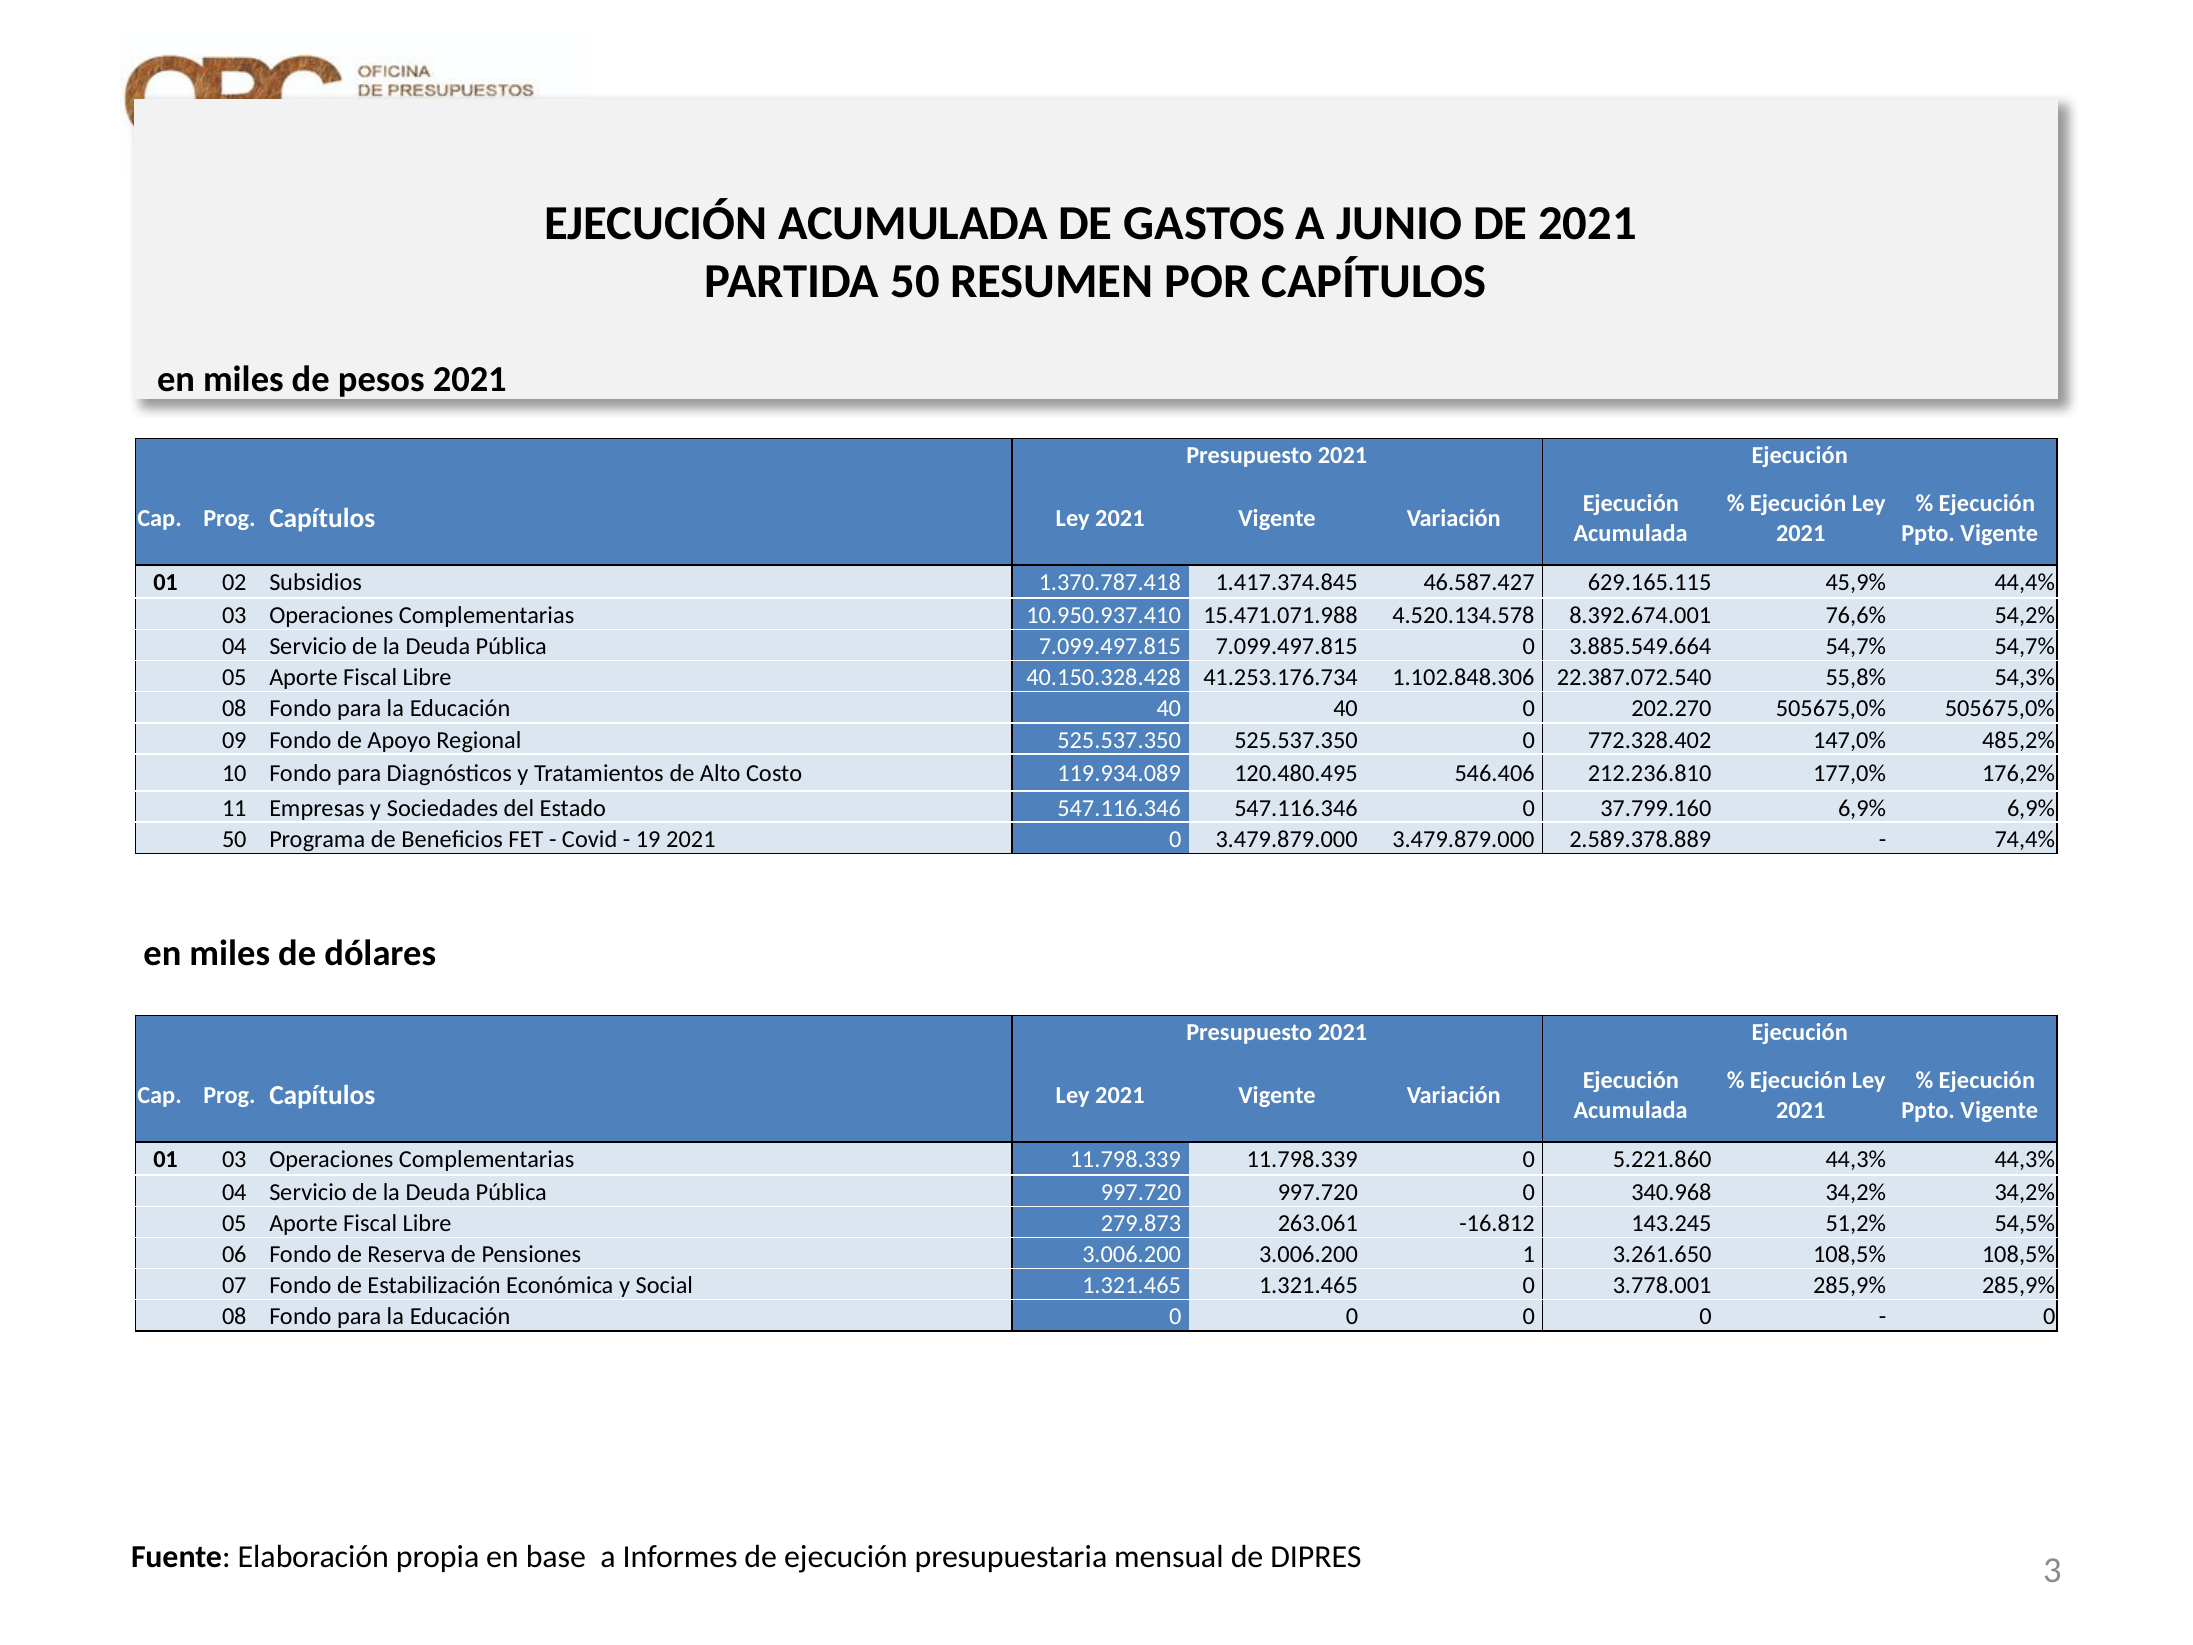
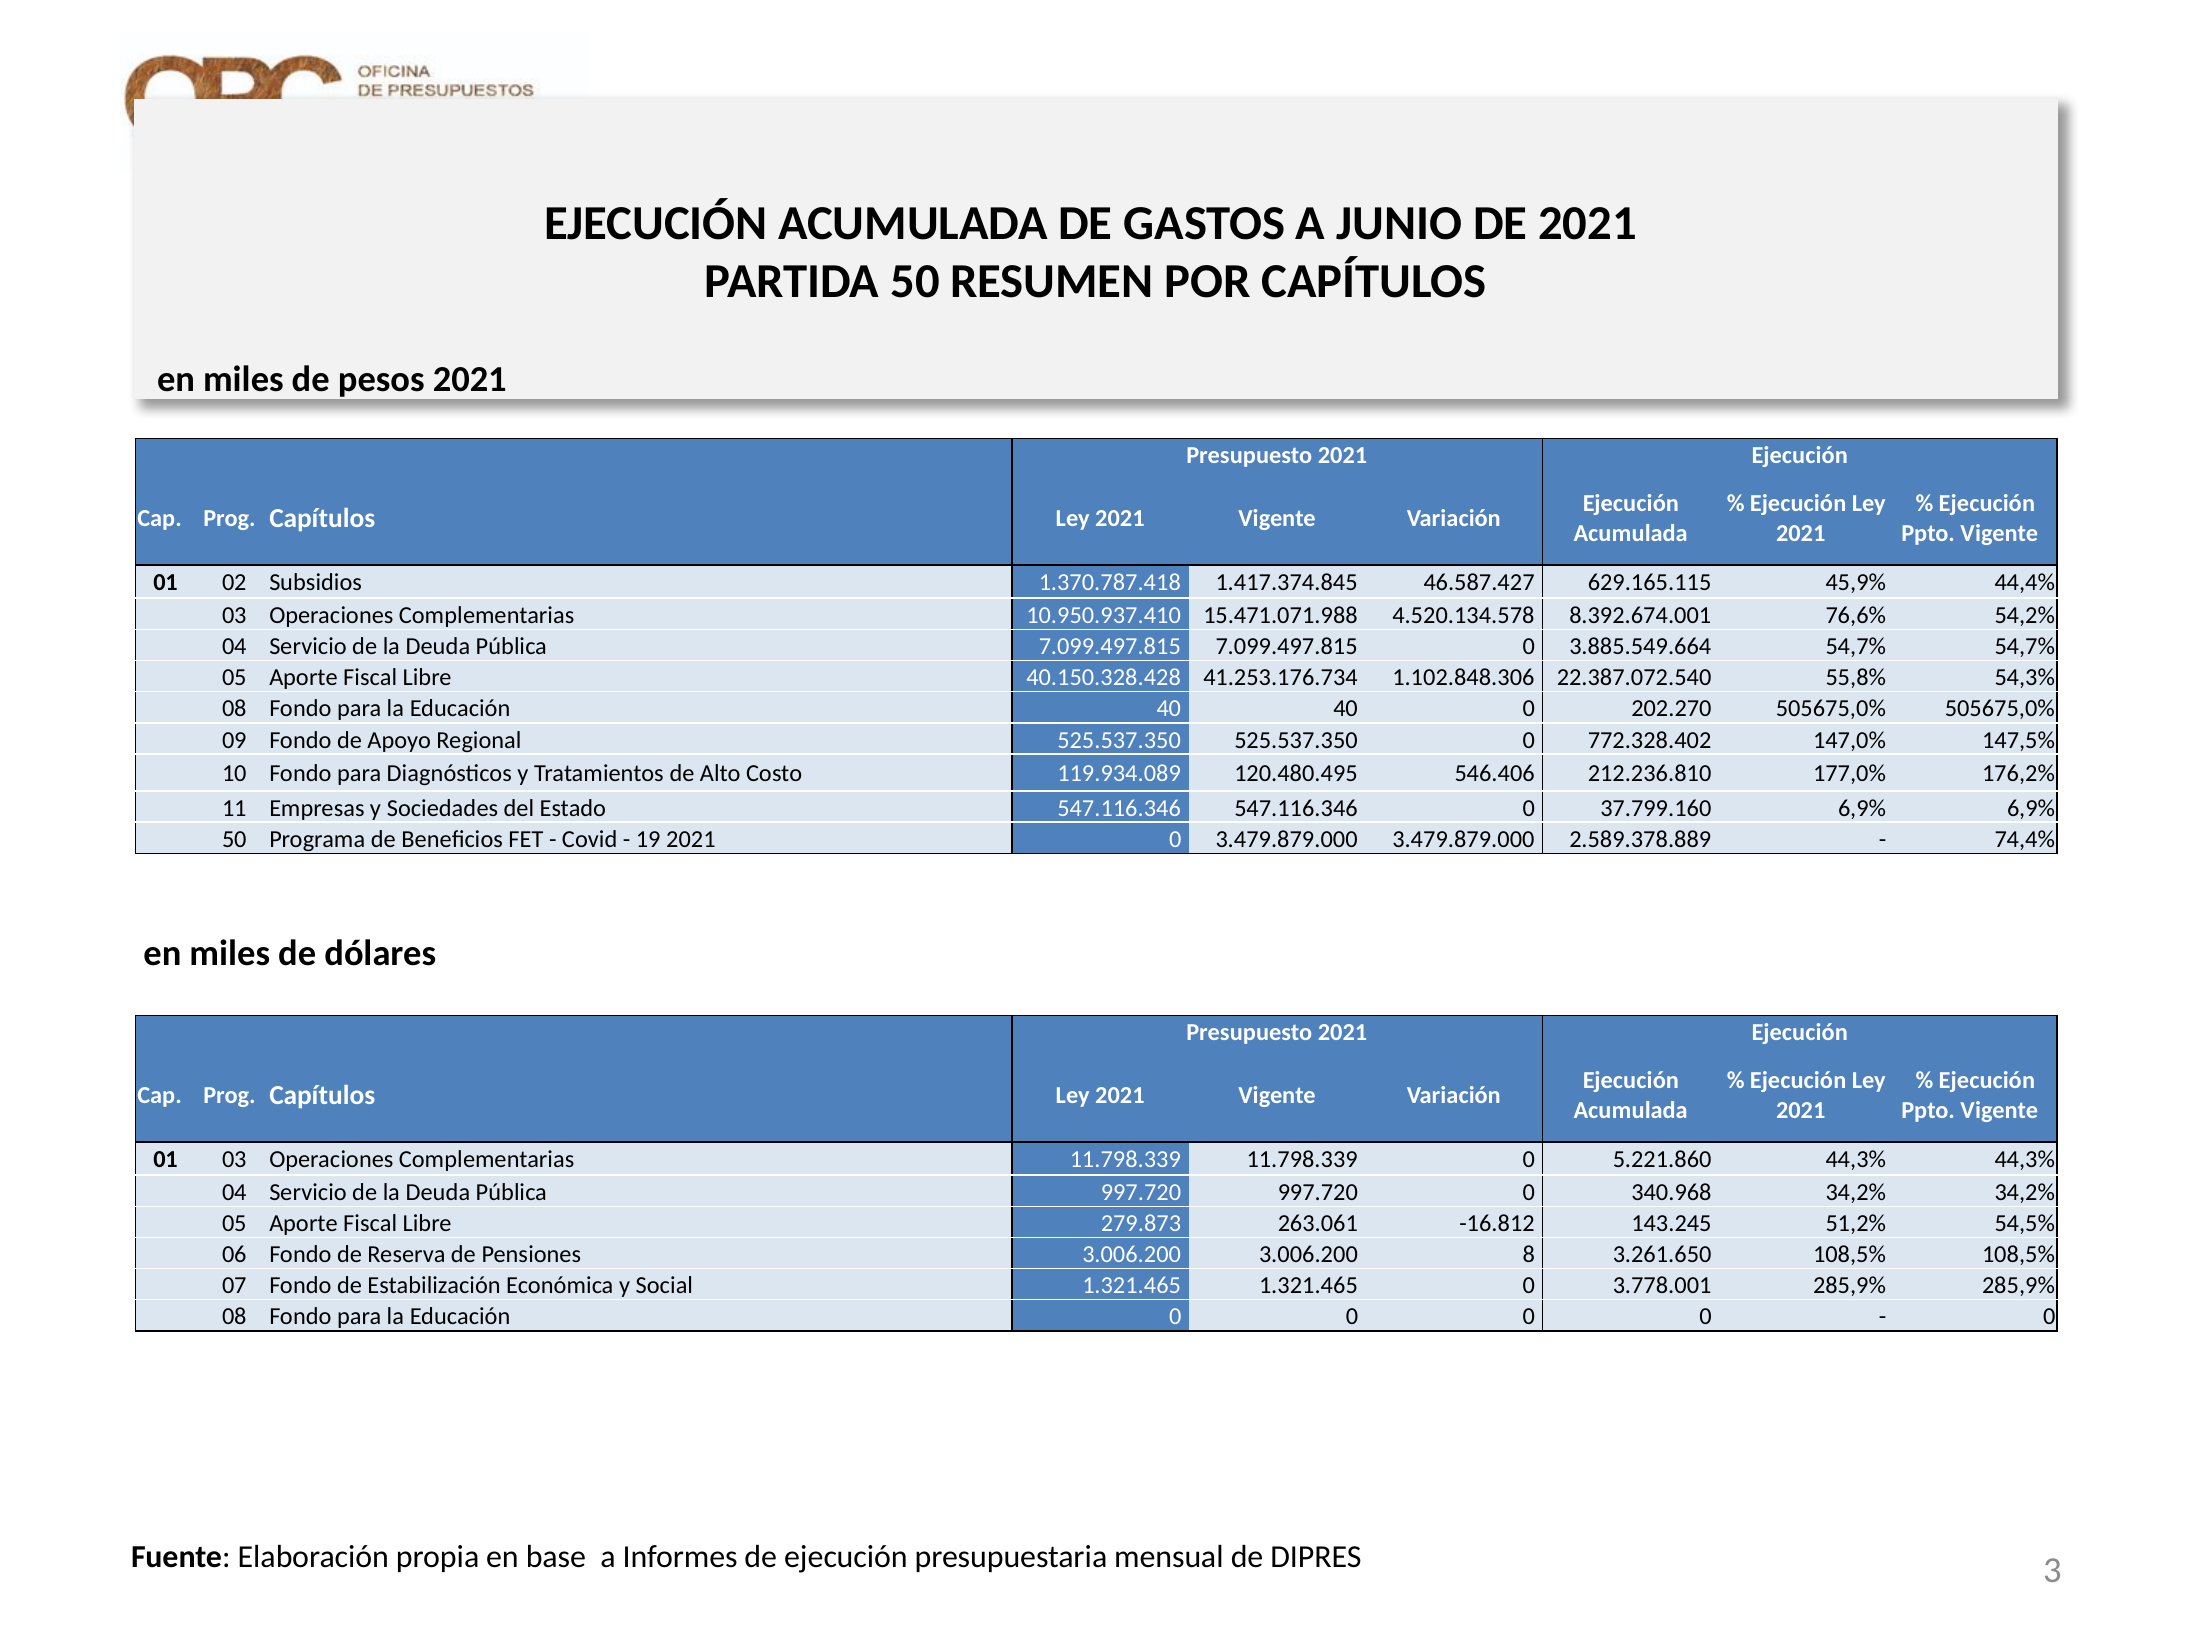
485,2%: 485,2% -> 147,5%
1: 1 -> 8
